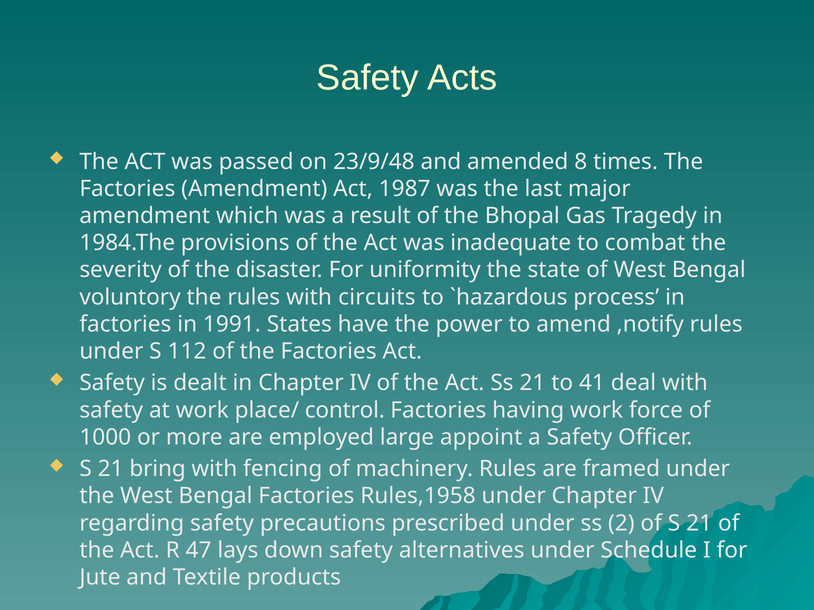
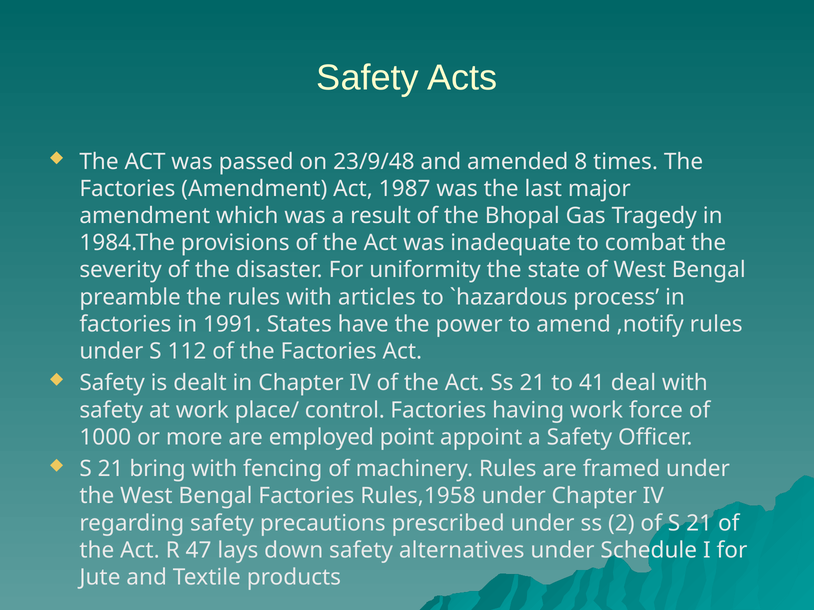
voluntory: voluntory -> preamble
circuits: circuits -> articles
large: large -> point
